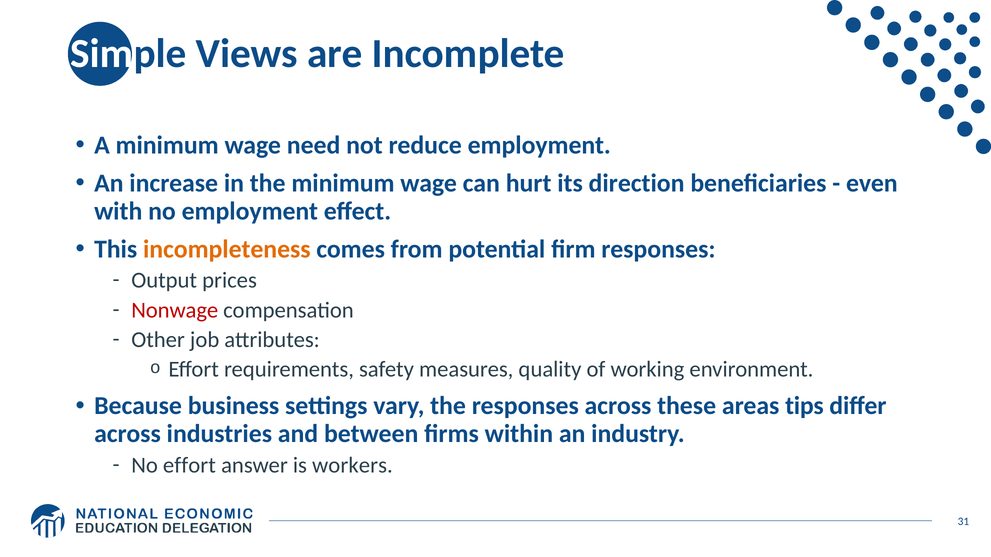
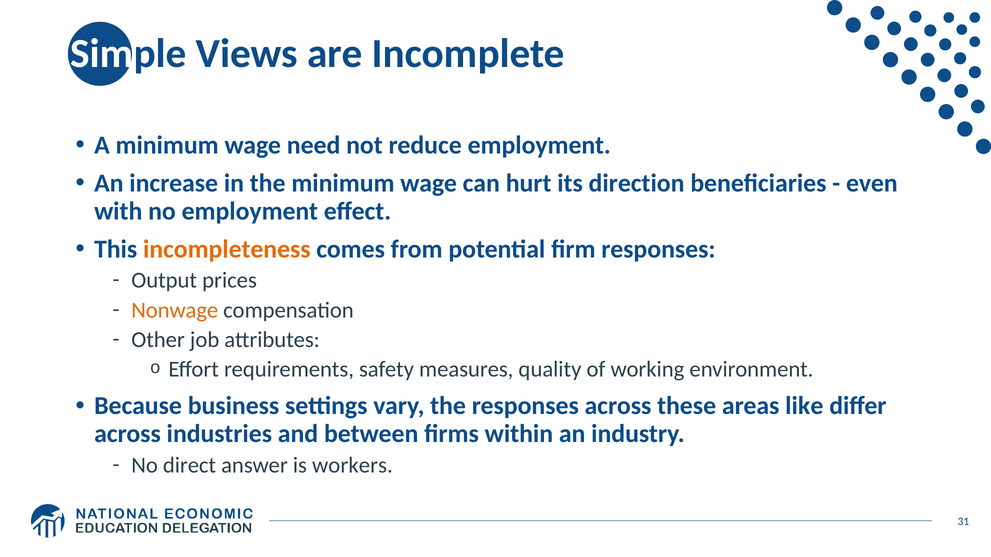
Nonwage colour: red -> orange
tips: tips -> like
No effort: effort -> direct
